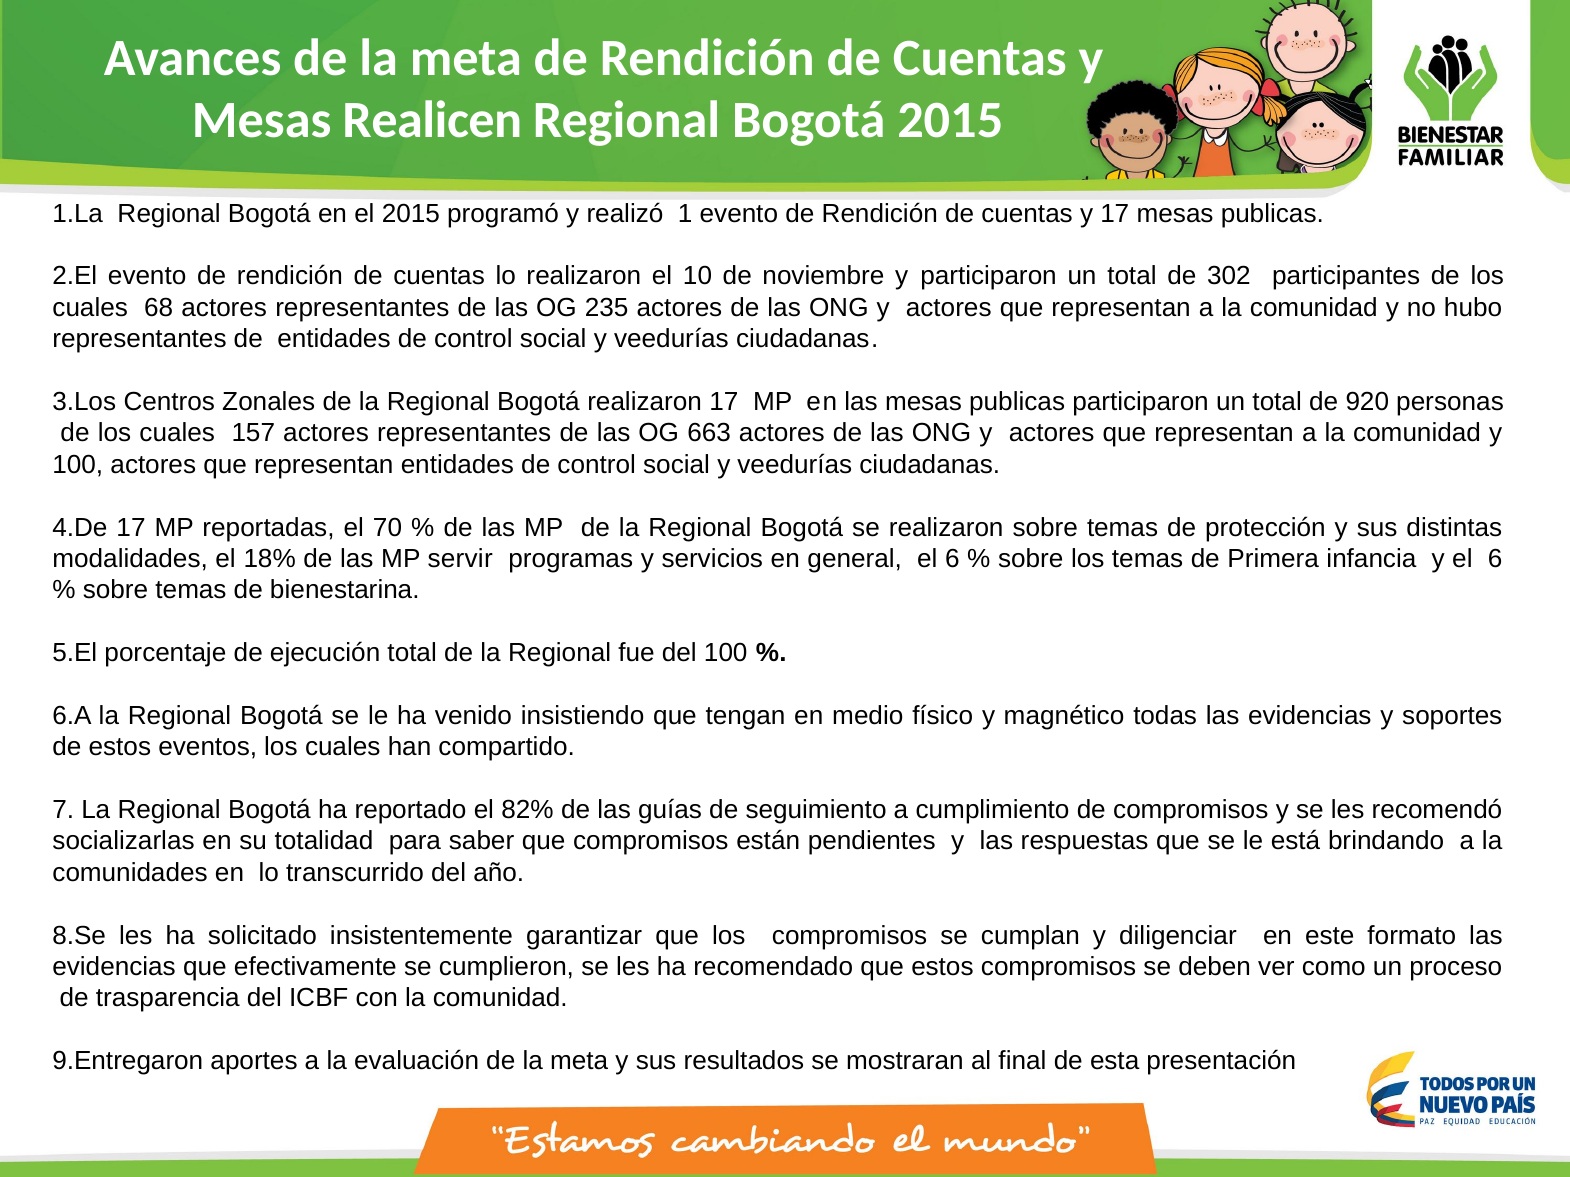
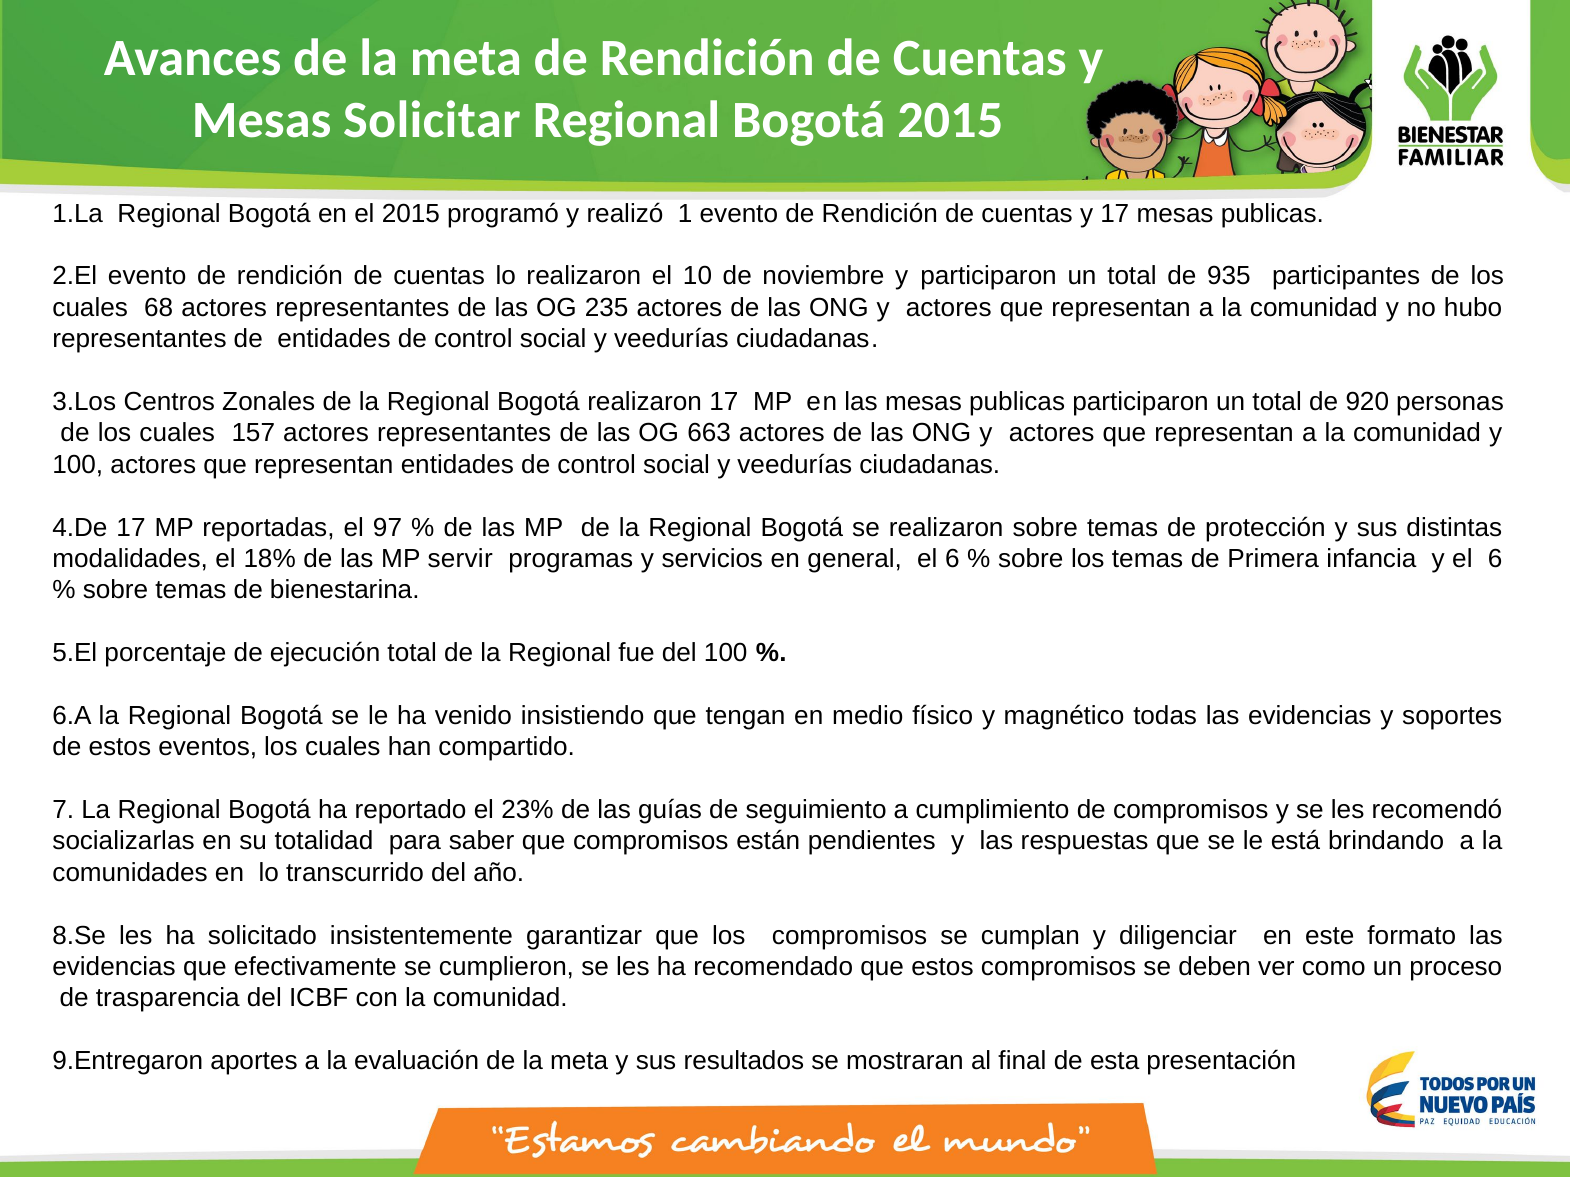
Realicen: Realicen -> Solicitar
302: 302 -> 935
70: 70 -> 97
82%: 82% -> 23%
